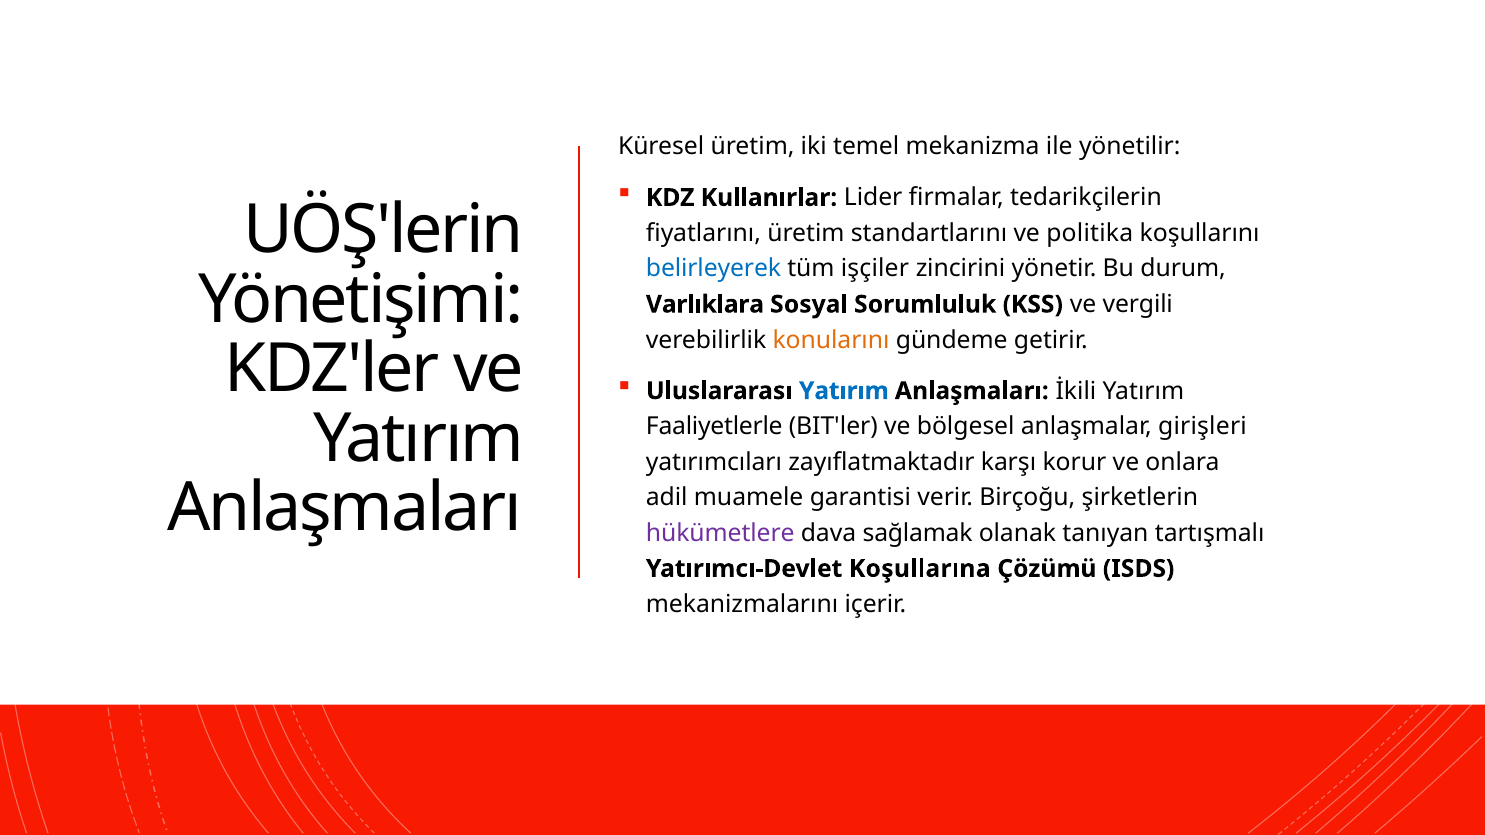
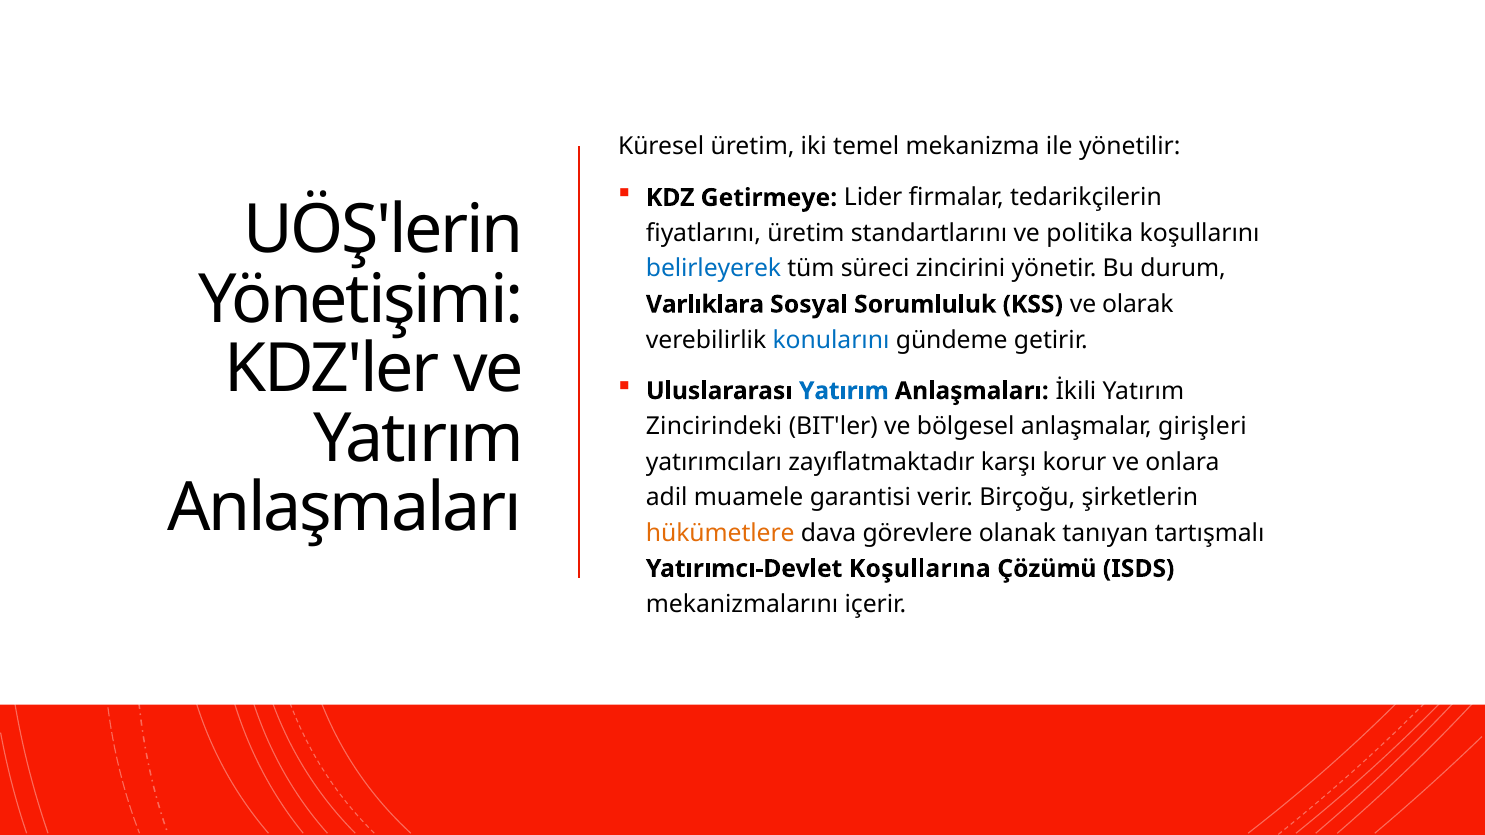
Kullanırlar: Kullanırlar -> Getirmeye
işçiler: işçiler -> süreci
vergili: vergili -> olarak
konularını colour: orange -> blue
Faaliyetlerle: Faaliyetlerle -> Zincirindeki
hükümetlere colour: purple -> orange
sağlamak: sağlamak -> görevlere
